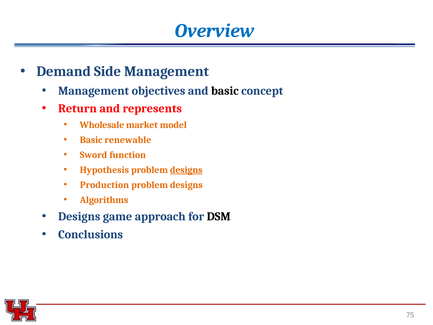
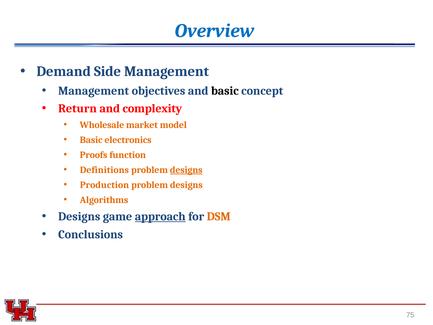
represents: represents -> complexity
renewable: renewable -> electronics
Sword: Sword -> Proofs
Hypothesis: Hypothesis -> Definitions
approach underline: none -> present
DSM colour: black -> orange
